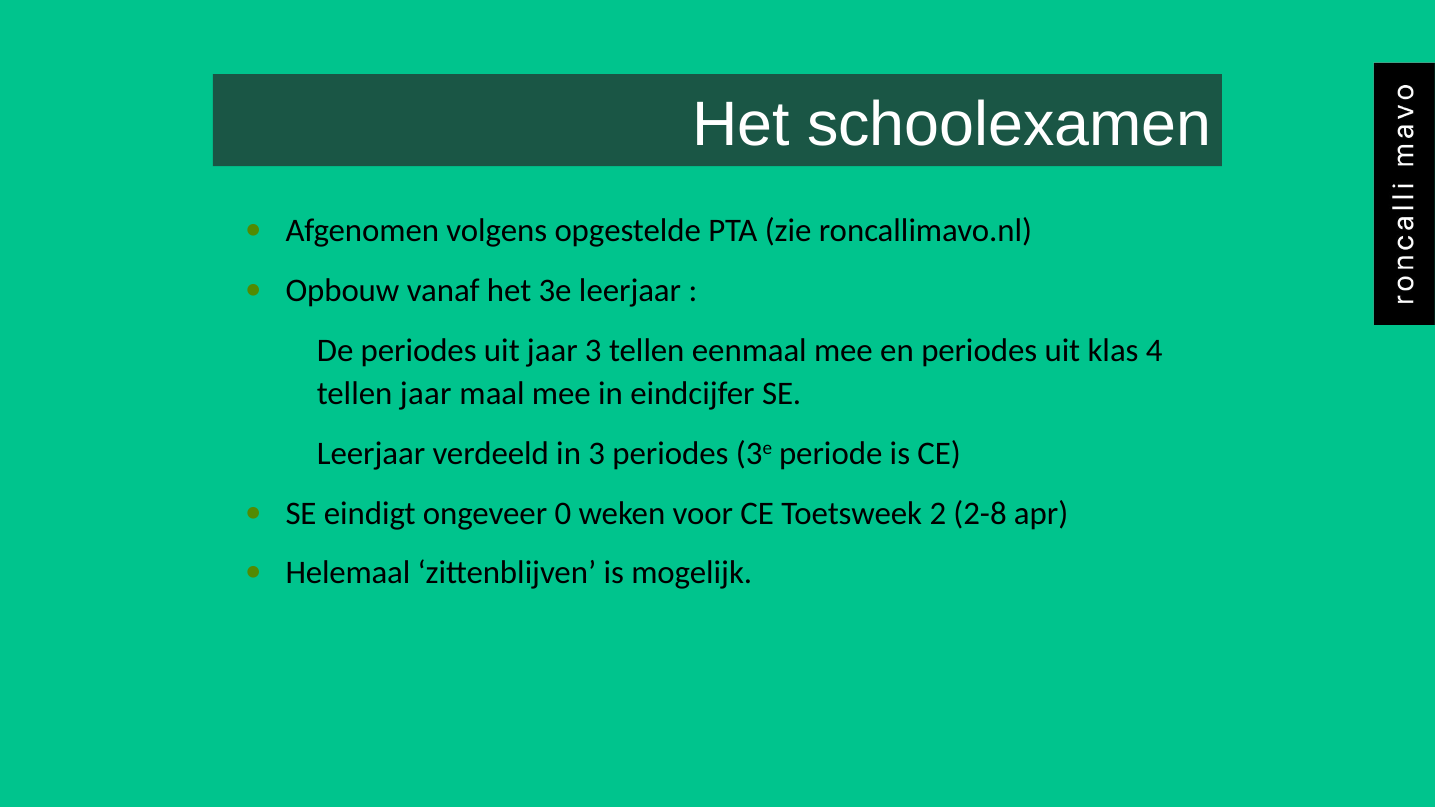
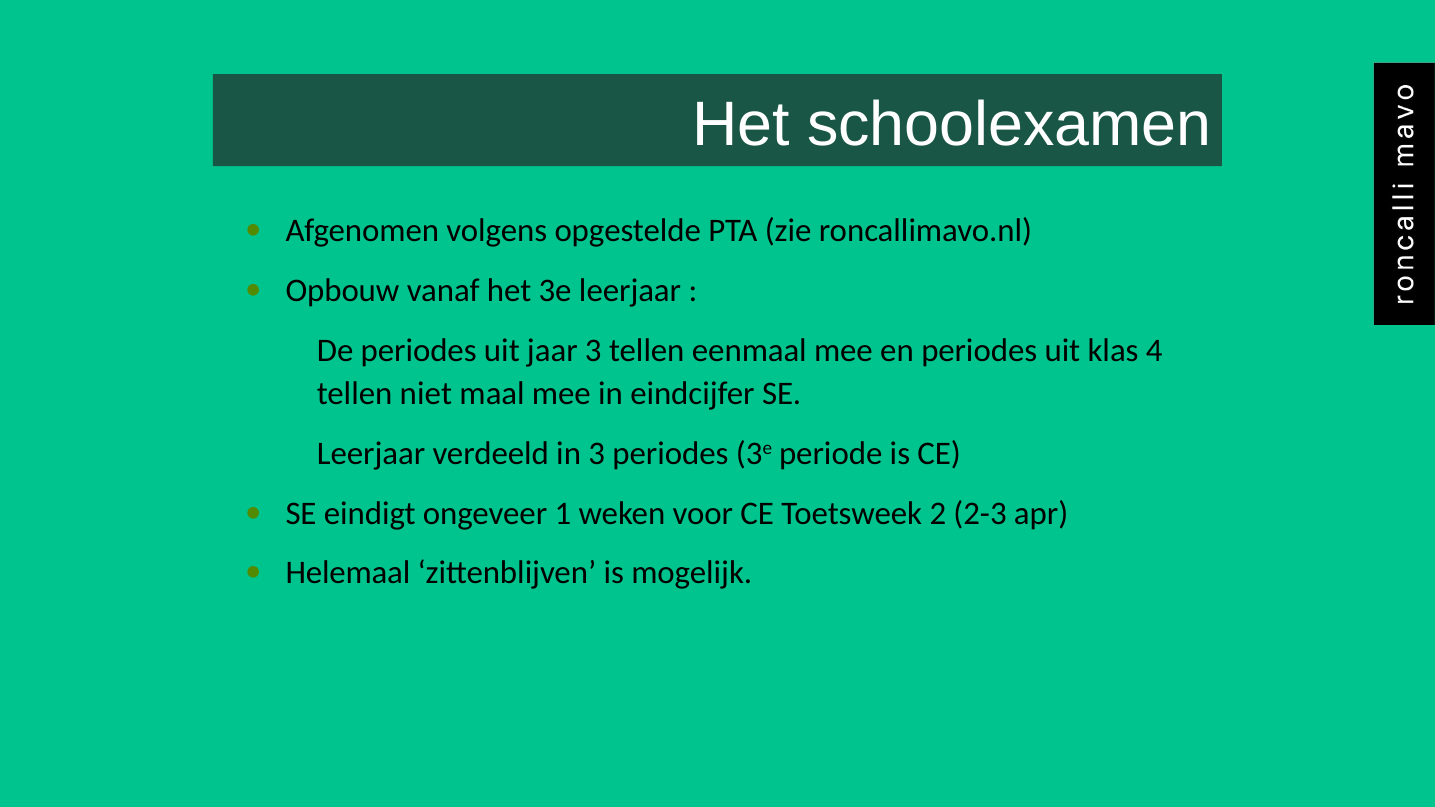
tellen jaar: jaar -> niet
0: 0 -> 1
2-8: 2-8 -> 2-3
